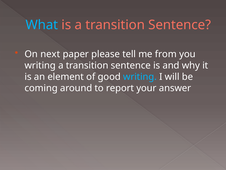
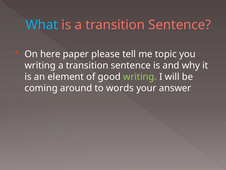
next: next -> here
from: from -> topic
writing at (140, 77) colour: light blue -> light green
report: report -> words
